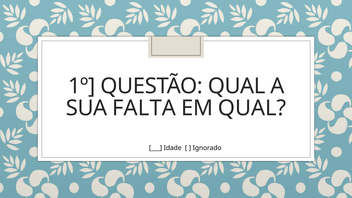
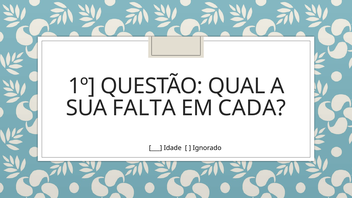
EM QUAL: QUAL -> CADA
